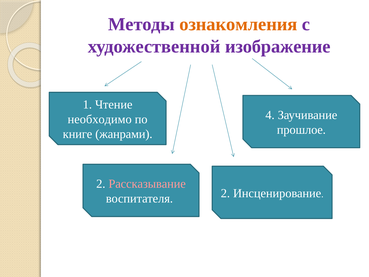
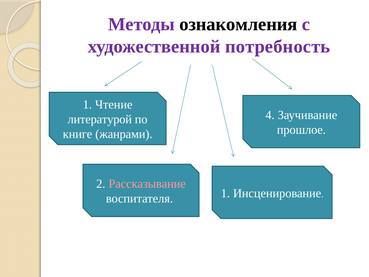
ознакомления colour: orange -> black
изображение: изображение -> потребность
необходимо: необходимо -> литературой
воспитателя 2: 2 -> 1
